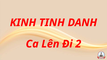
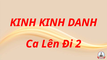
KINH TINH: TINH -> KINH
